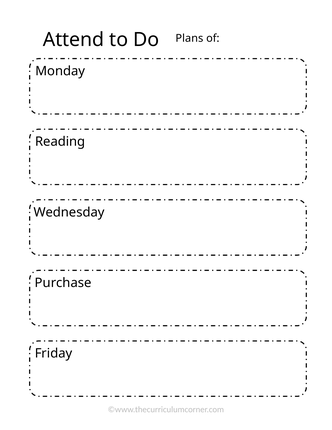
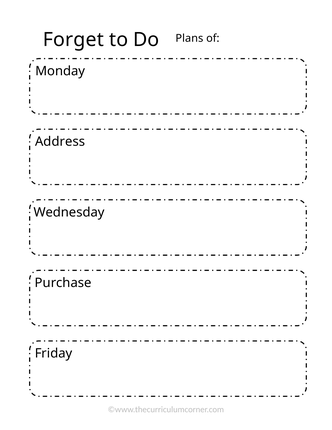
Attend: Attend -> Forget
Reading: Reading -> Address
